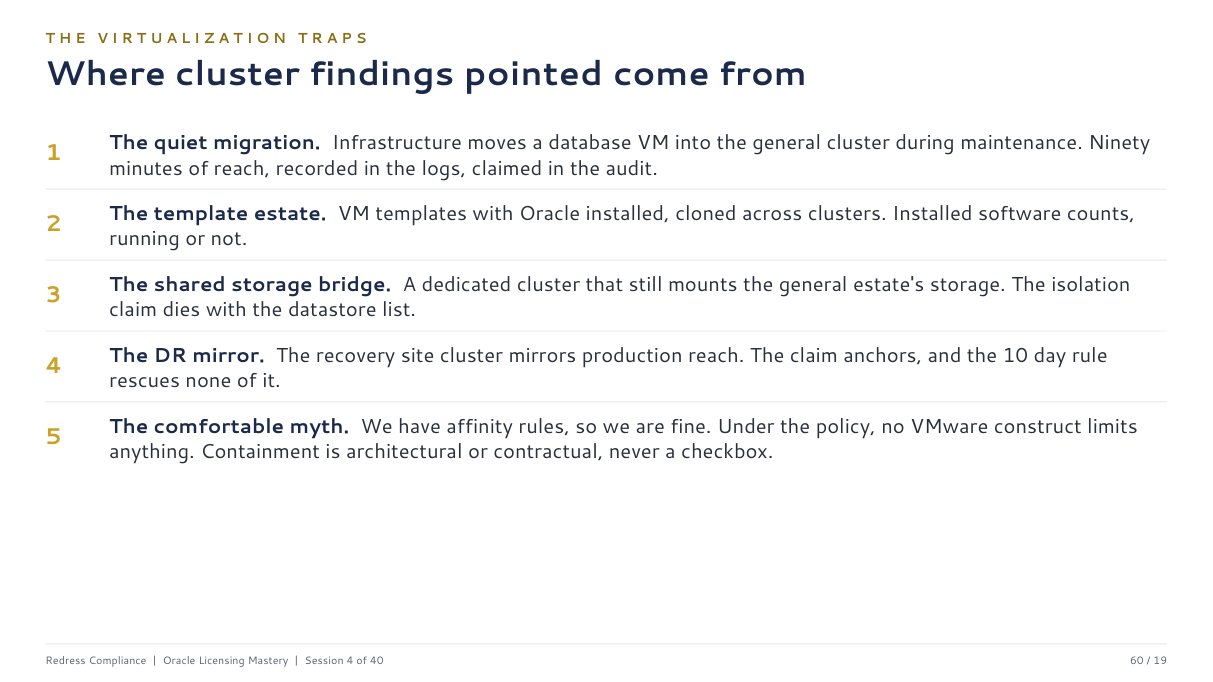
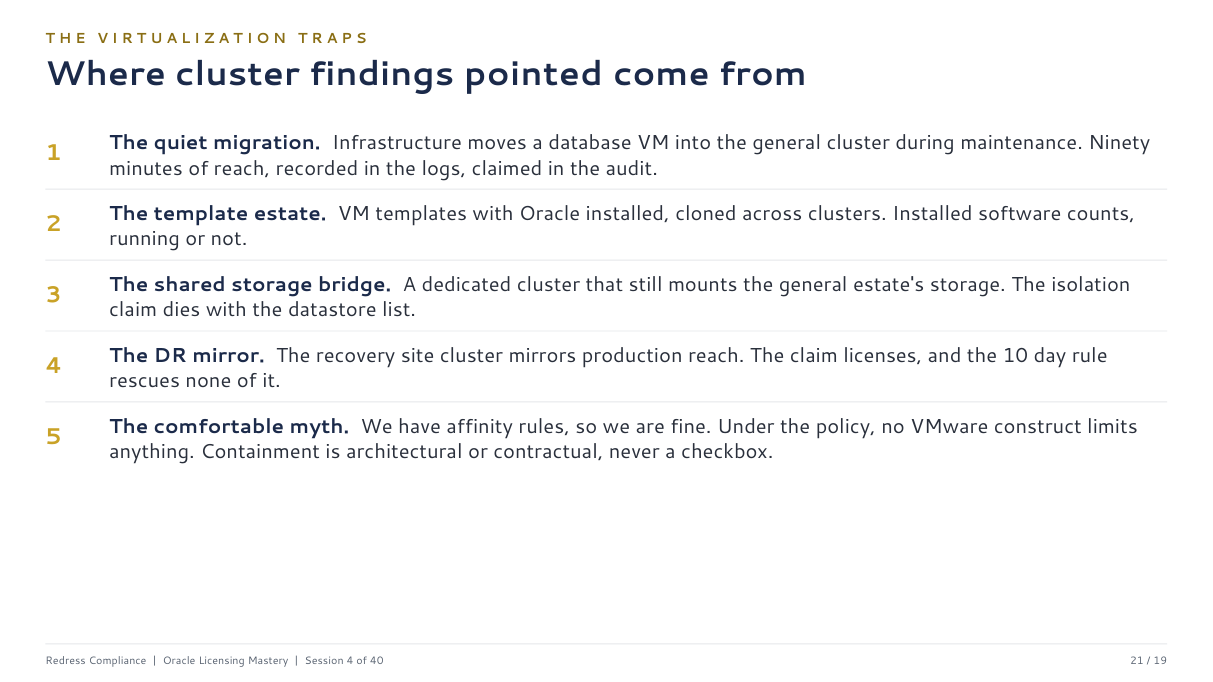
anchors: anchors -> licenses
60: 60 -> 21
